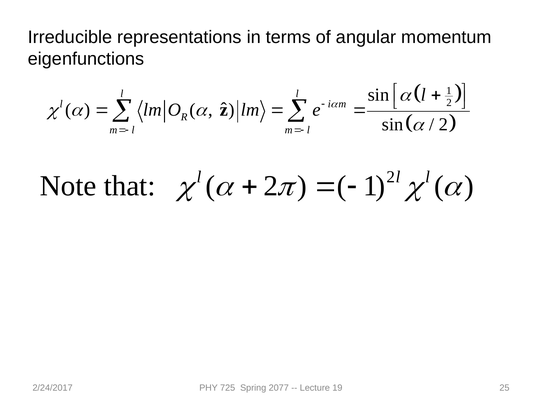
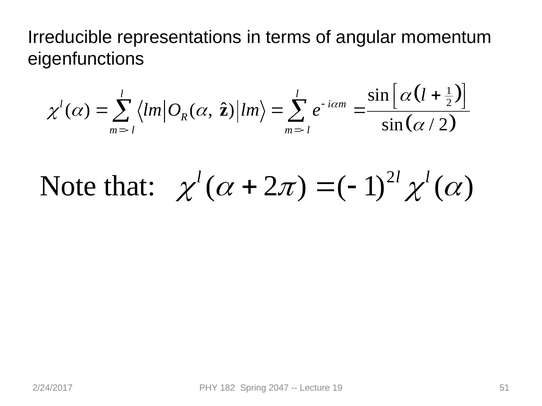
725: 725 -> 182
2077: 2077 -> 2047
25: 25 -> 51
